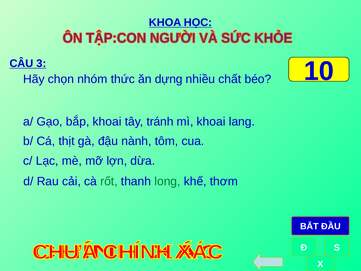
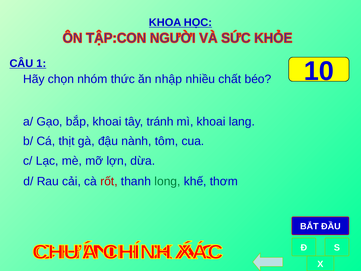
3: 3 -> 1
dựng: dựng -> nhập
rốt colour: green -> red
